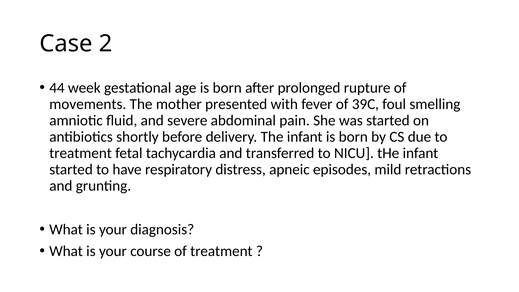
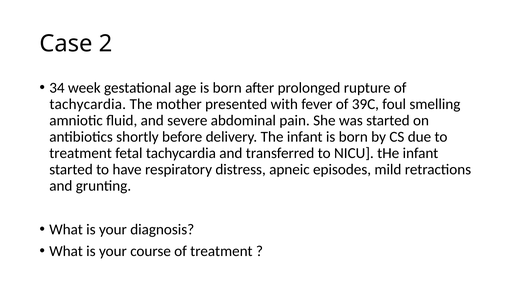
44: 44 -> 34
movements at (88, 104): movements -> tachycardia
